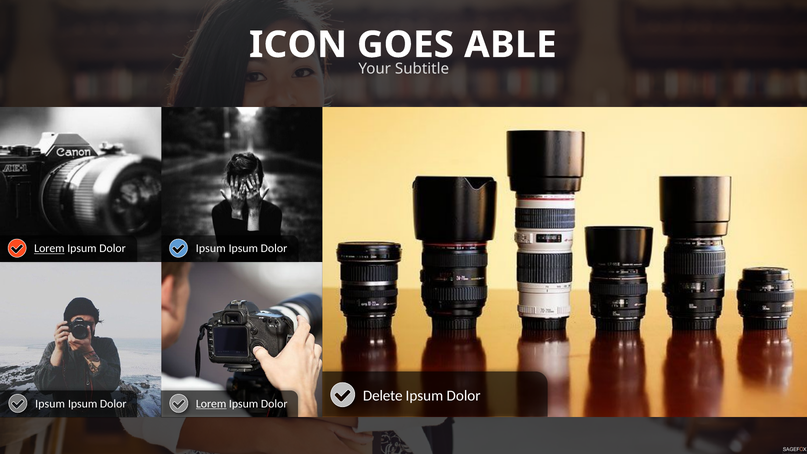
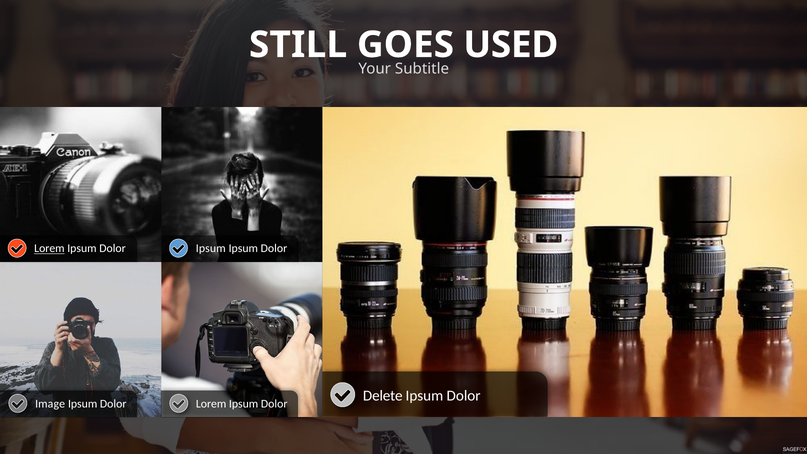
ICON: ICON -> STILL
ABLE: ABLE -> USED
Ipsum at (50, 404): Ipsum -> Image
Lorem at (211, 404) underline: present -> none
